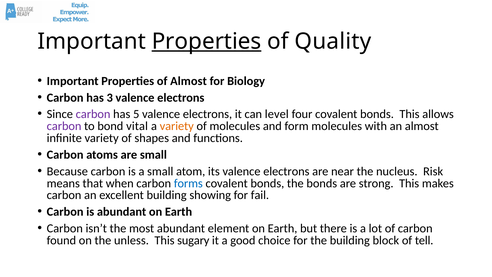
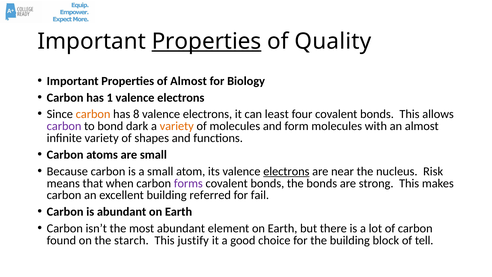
3: 3 -> 1
carbon at (93, 114) colour: purple -> orange
5: 5 -> 8
level: level -> least
vital: vital -> dark
electrons at (286, 171) underline: none -> present
forms colour: blue -> purple
showing: showing -> referred
unless: unless -> starch
sugary: sugary -> justify
